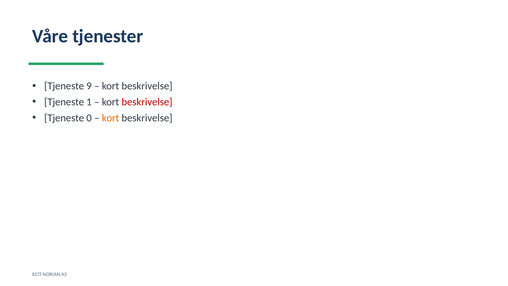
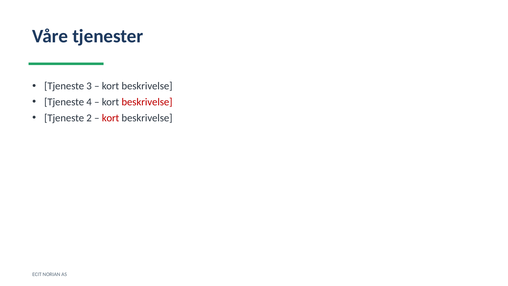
9: 9 -> 3
1: 1 -> 4
0: 0 -> 2
kort at (111, 118) colour: orange -> red
